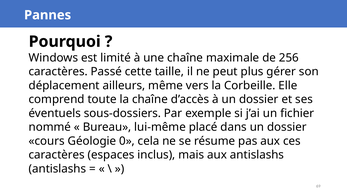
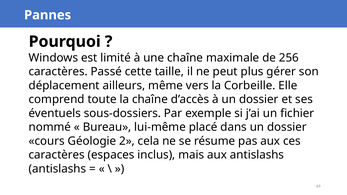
0: 0 -> 2
